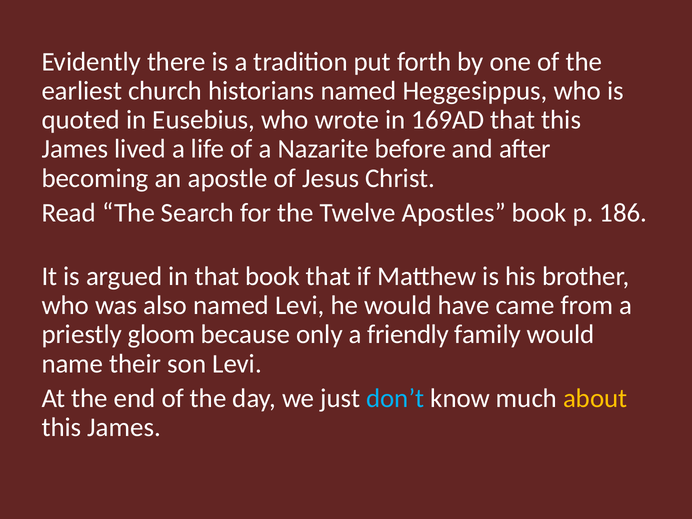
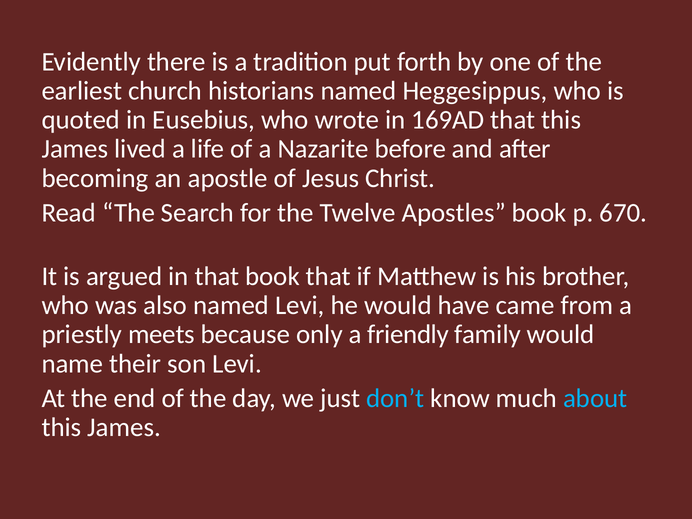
186: 186 -> 670
gloom: gloom -> meets
about colour: yellow -> light blue
